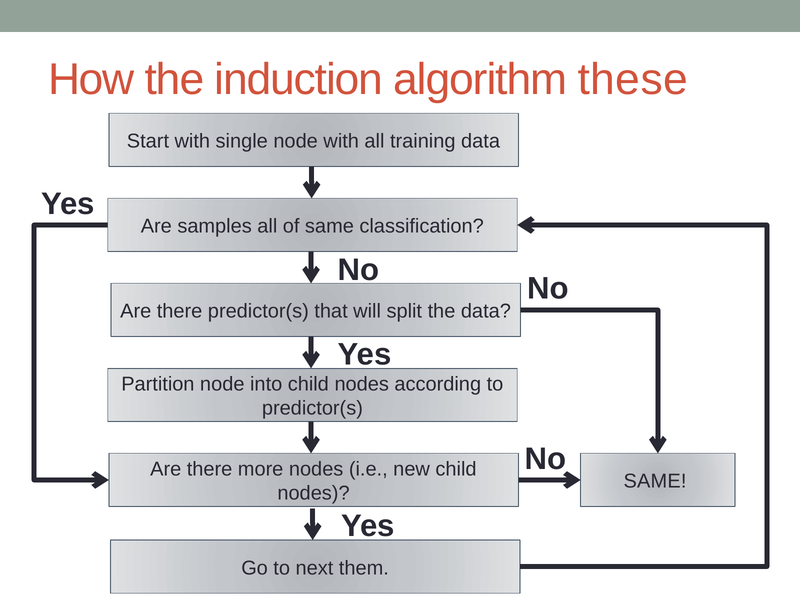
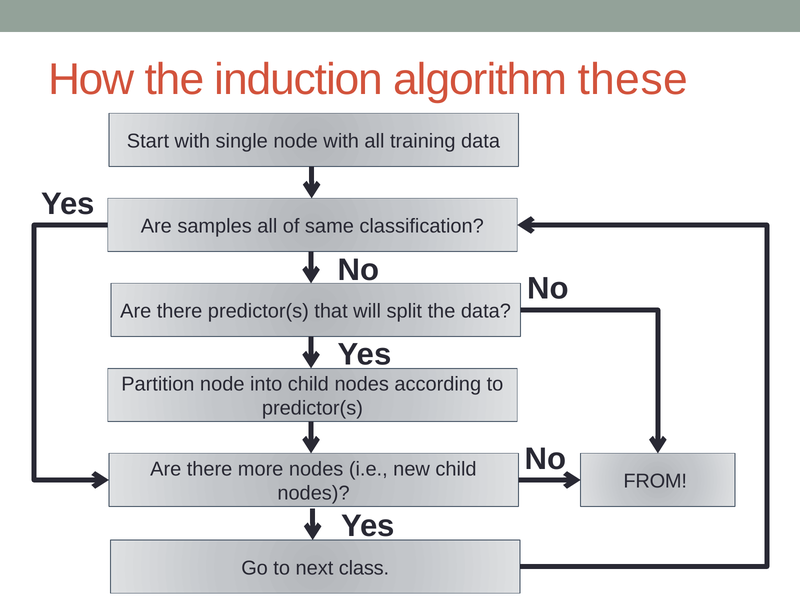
SAME at (655, 481): SAME -> FROM
them: them -> class
